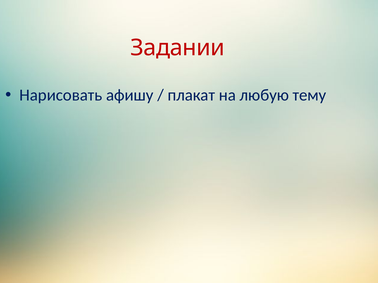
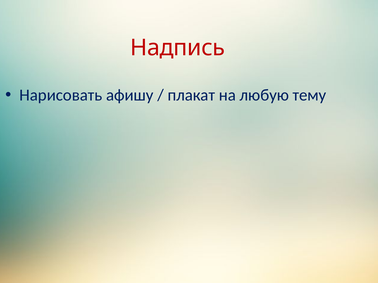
Задании: Задании -> Надпись
